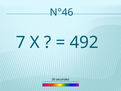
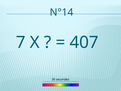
N°46: N°46 -> N°14
492: 492 -> 407
